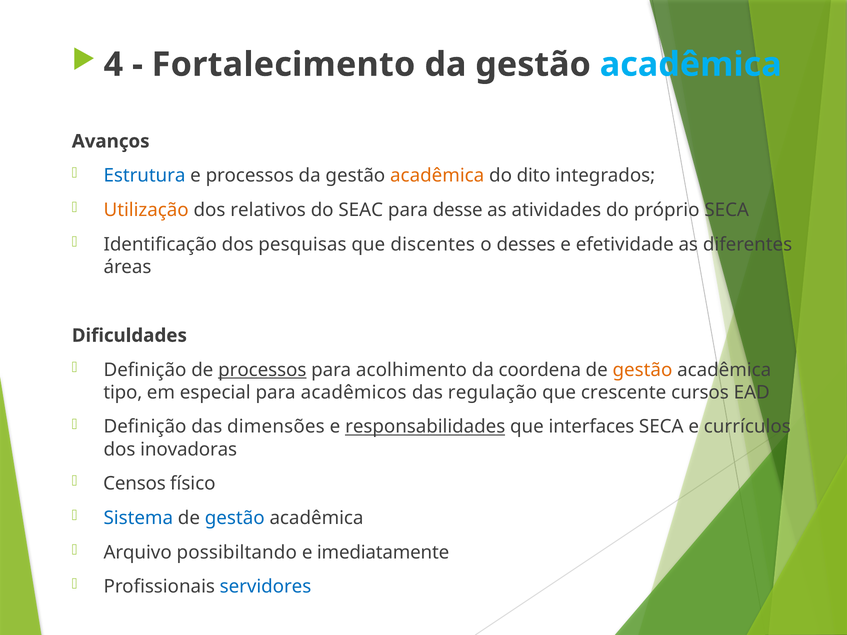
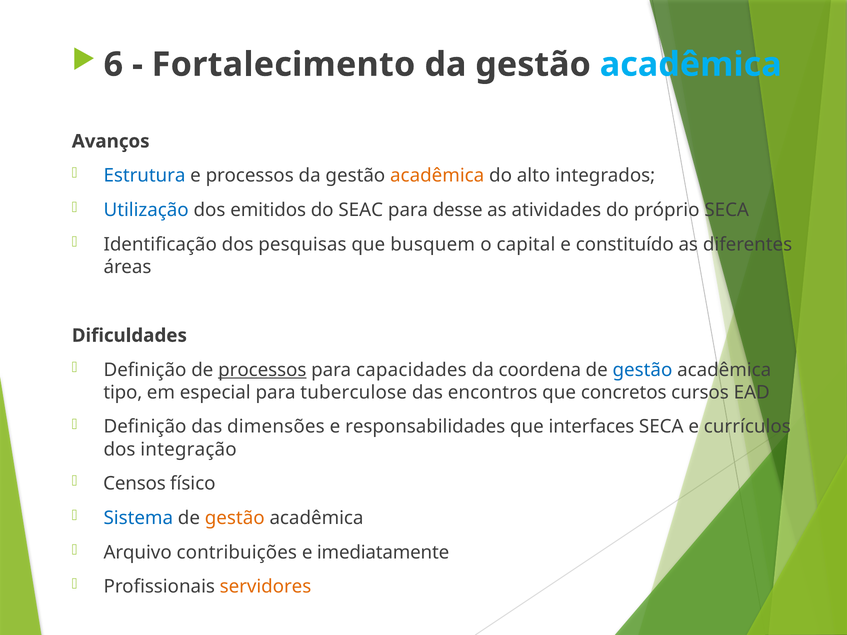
4: 4 -> 6
dito: dito -> alto
Utilização colour: orange -> blue
relativos: relativos -> emitidos
discentes: discentes -> busquem
desses: desses -> capital
efetividade: efetividade -> constituído
acolhimento: acolhimento -> capacidades
gestão at (642, 370) colour: orange -> blue
acadêmicos: acadêmicos -> tuberculose
regulação: regulação -> encontros
crescente: crescente -> concretos
responsabilidades underline: present -> none
inovadoras: inovadoras -> integração
gestão at (235, 518) colour: blue -> orange
possibiltando: possibiltando -> contribuições
servidores colour: blue -> orange
